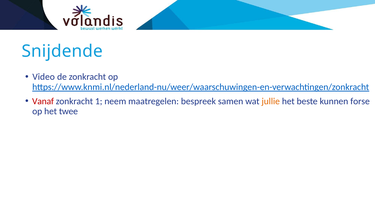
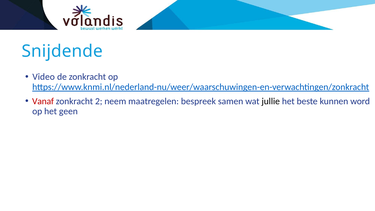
1: 1 -> 2
jullie colour: orange -> black
forse: forse -> word
twee: twee -> geen
